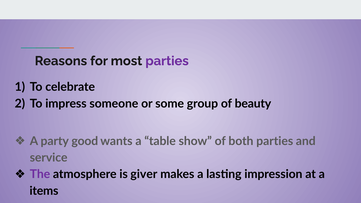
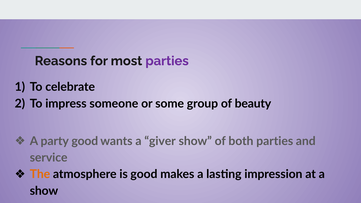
table: table -> giver
The colour: purple -> orange
is giver: giver -> good
items at (44, 191): items -> show
